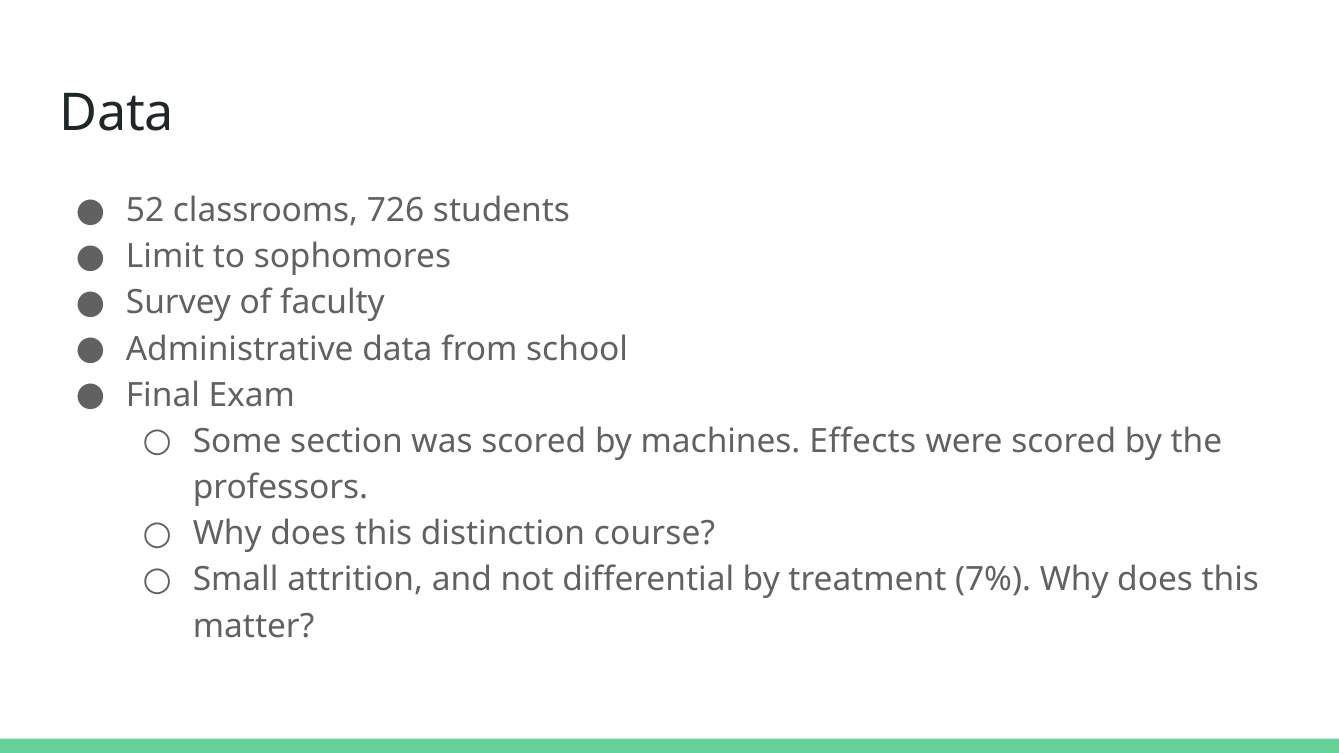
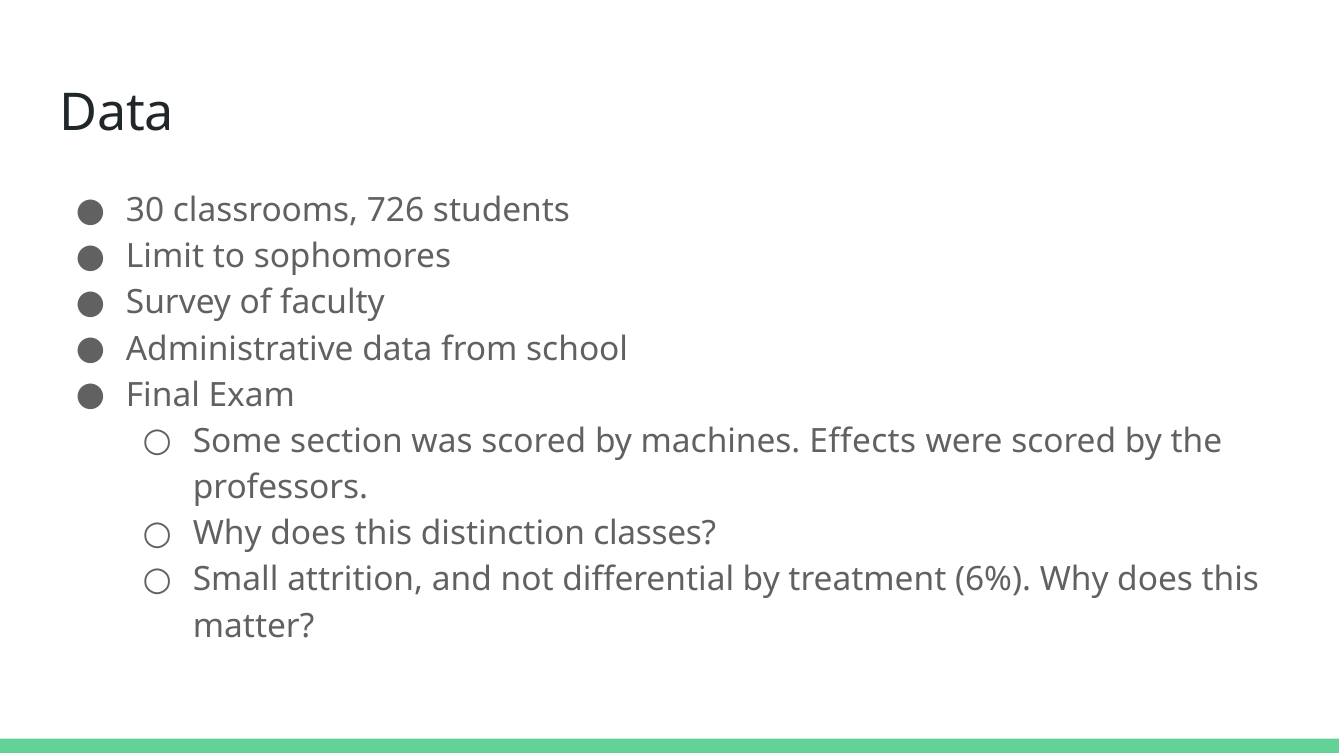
52: 52 -> 30
course: course -> classes
7%: 7% -> 6%
